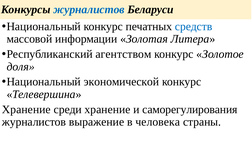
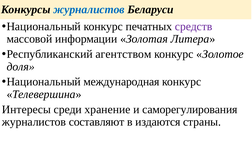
средств colour: blue -> purple
экономической: экономической -> международная
Хранение at (26, 109): Хранение -> Интересы
выражение: выражение -> составляют
человека: человека -> издаются
